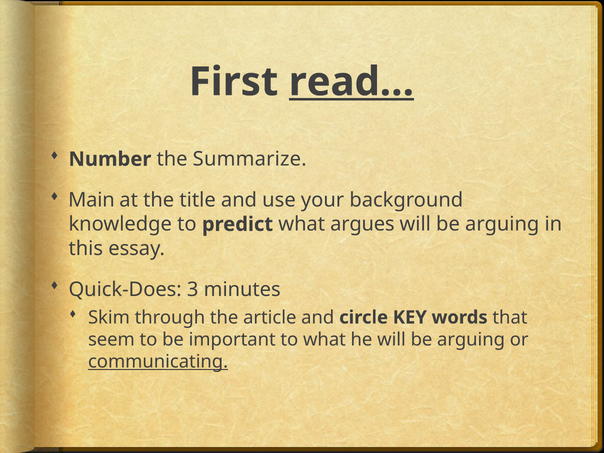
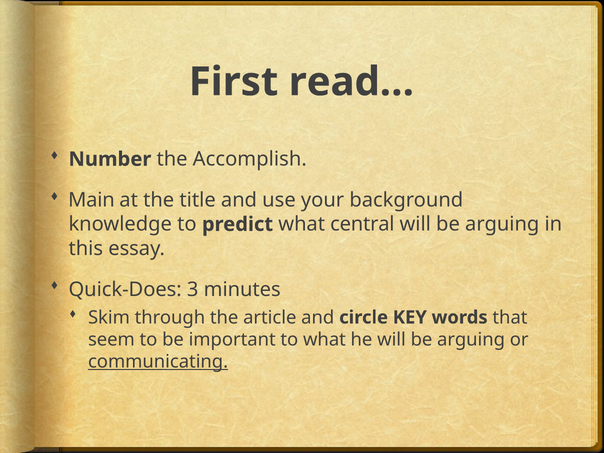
read… underline: present -> none
Summarize: Summarize -> Accomplish
argues: argues -> central
